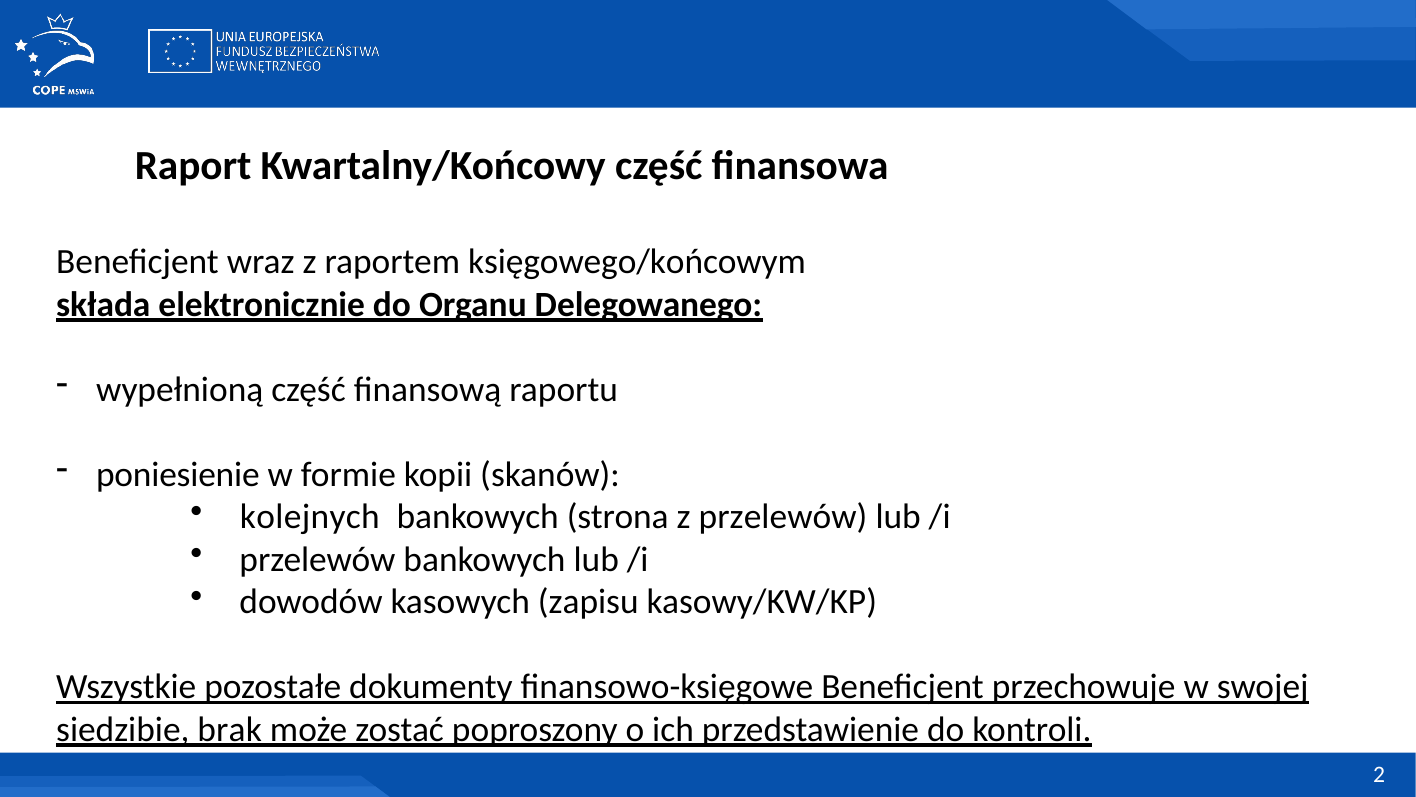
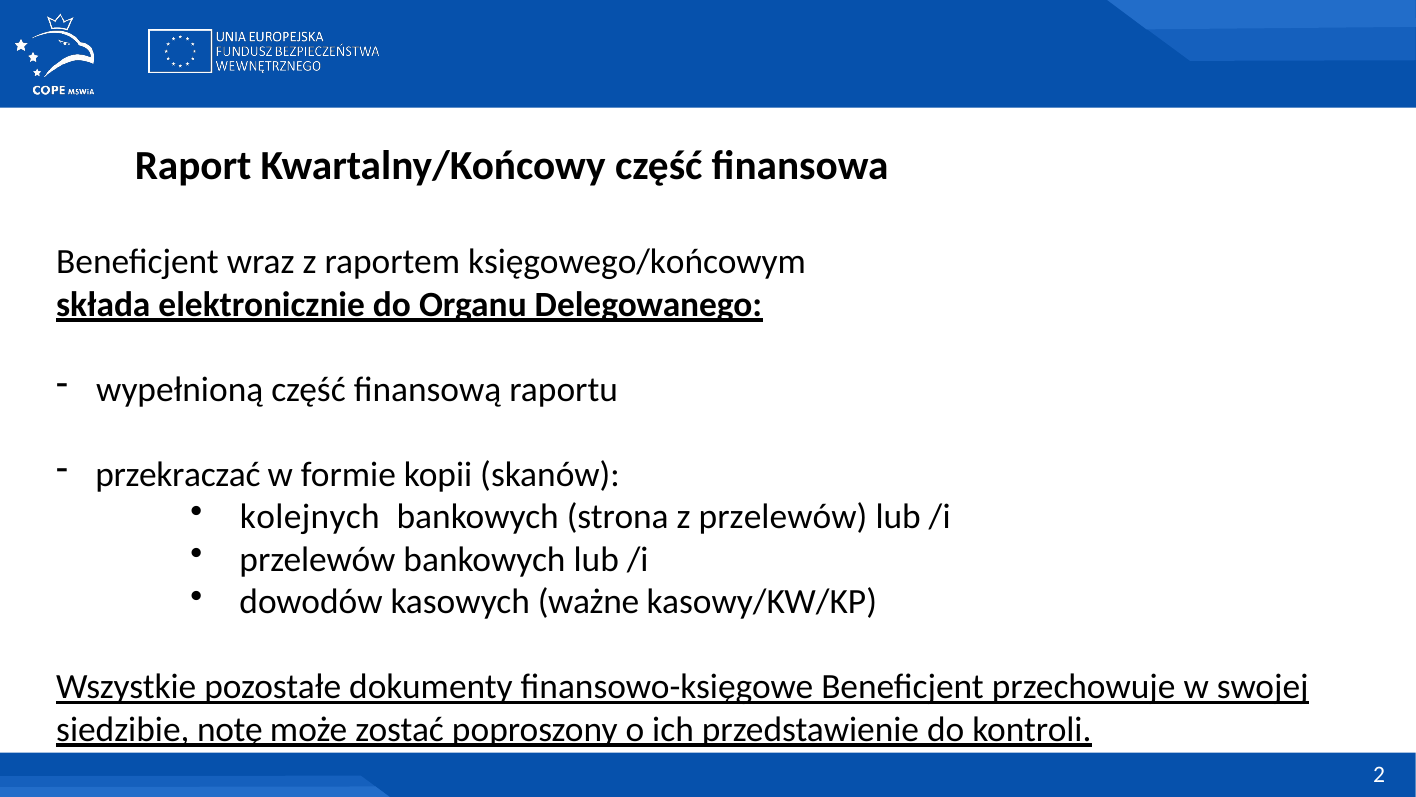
poniesienie: poniesienie -> przekraczać
zapisu: zapisu -> ważne
brak: brak -> notę
